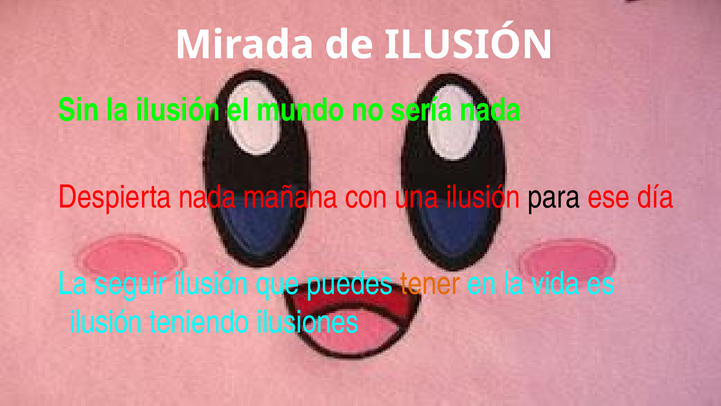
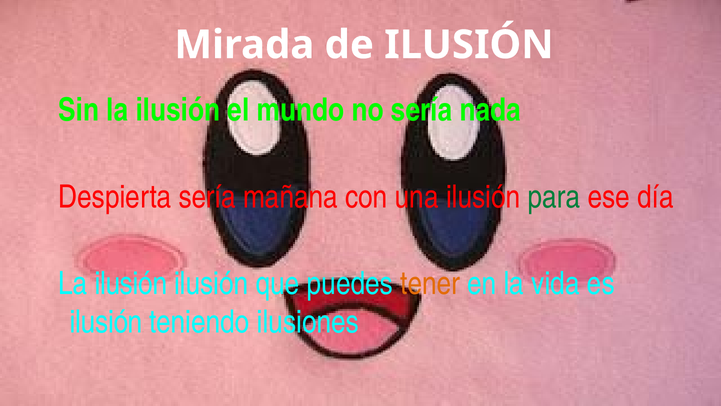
Despierta nada: nada -> sería
para colour: black -> green
seguir at (131, 283): seguir -> ilusión
